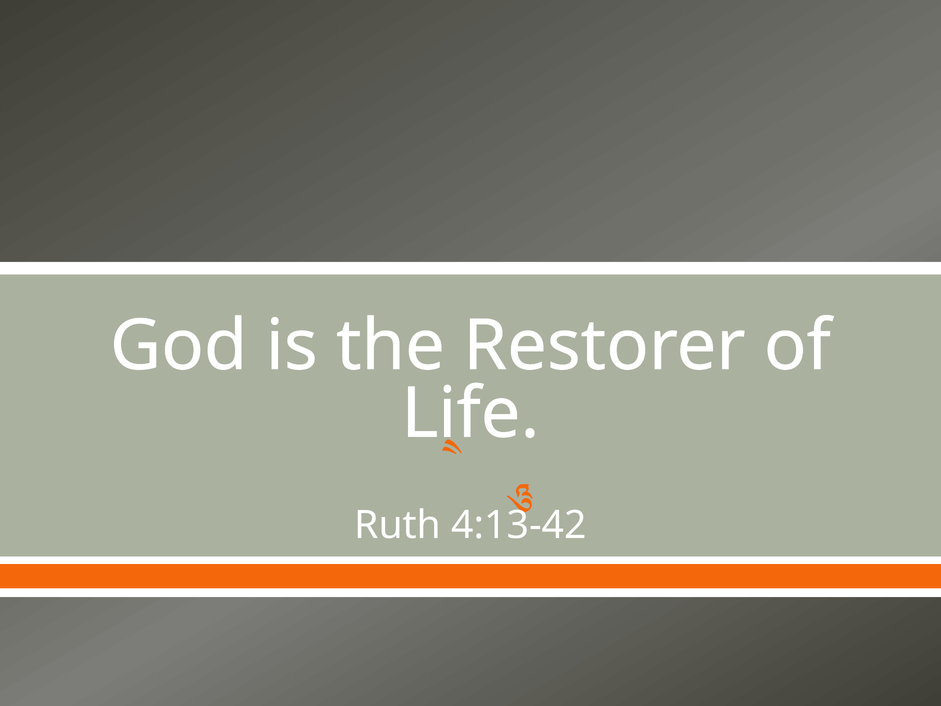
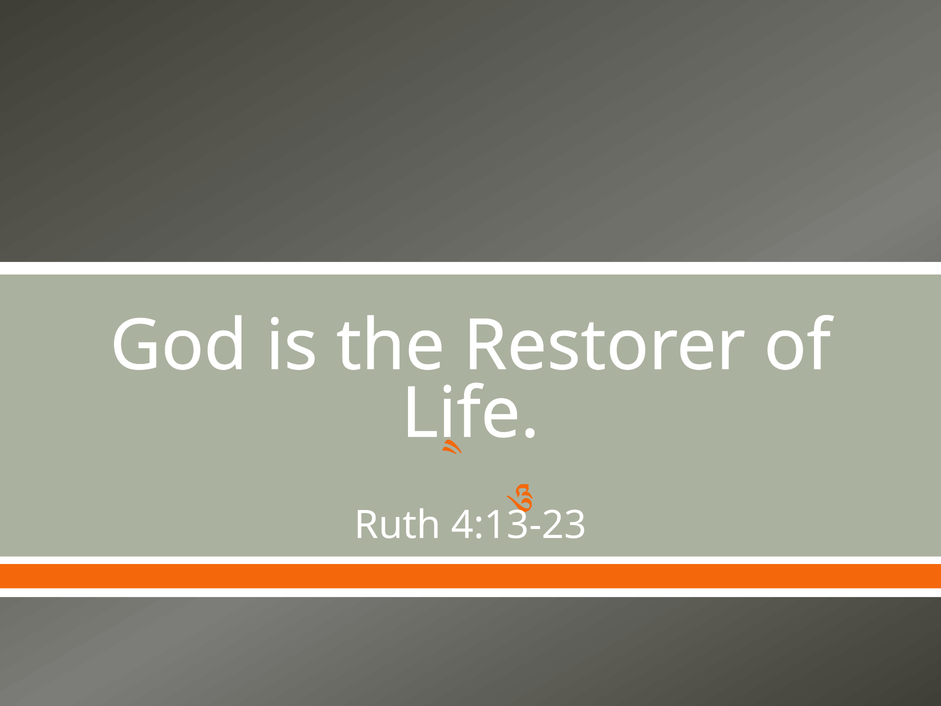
4:13-42: 4:13-42 -> 4:13-23
